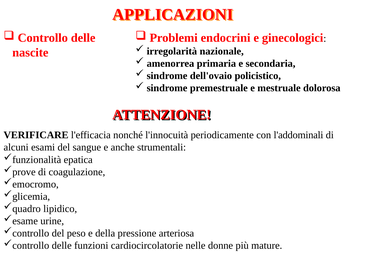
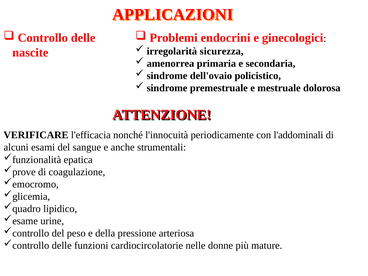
nazionale: nazionale -> sicurezza
